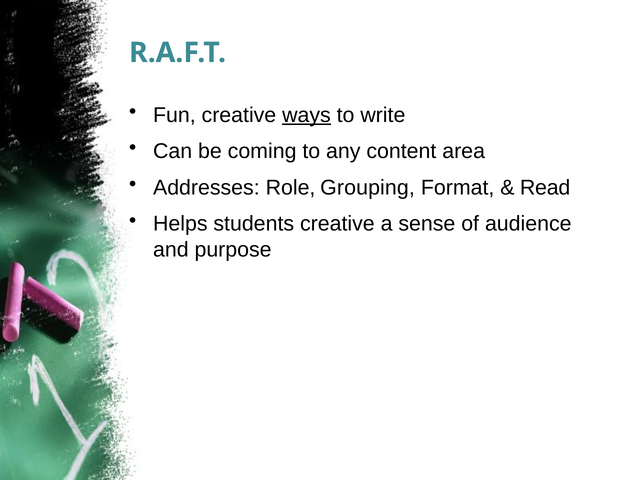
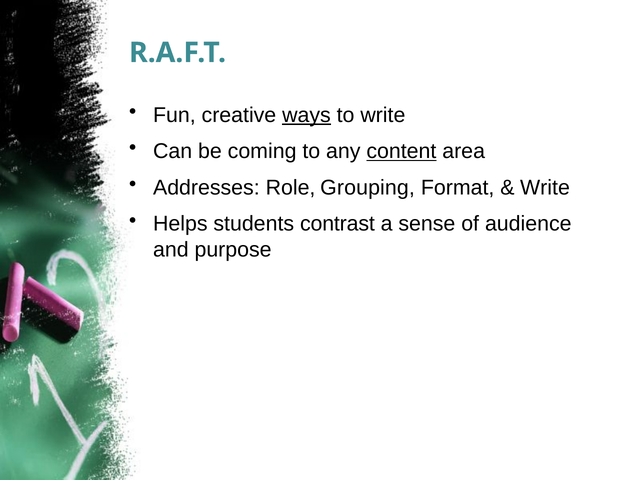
content underline: none -> present
Read at (545, 188): Read -> Write
students creative: creative -> contrast
